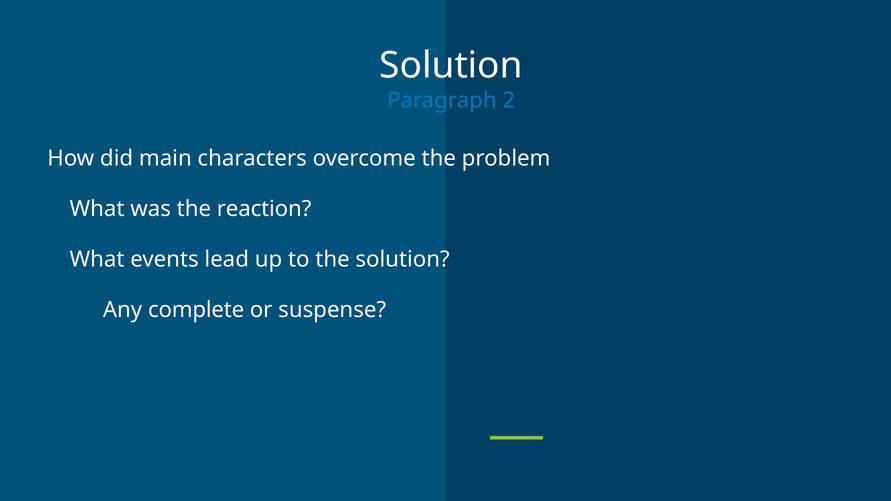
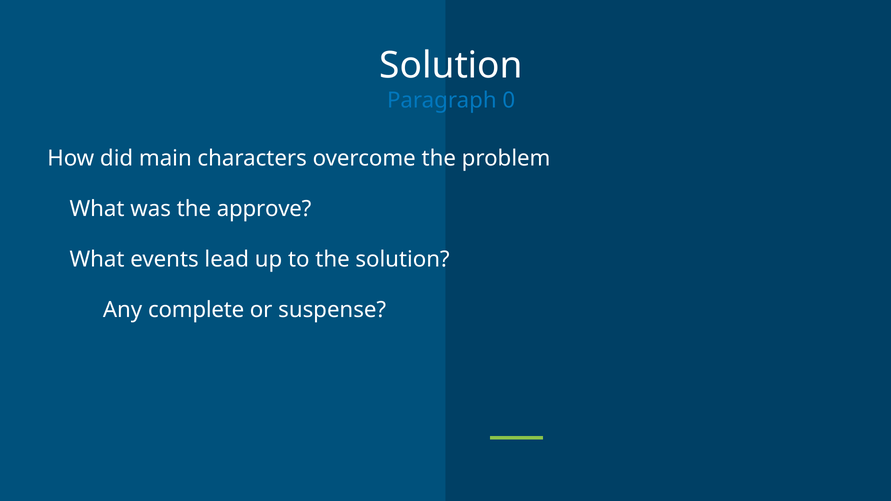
2: 2 -> 0
reaction: reaction -> approve
